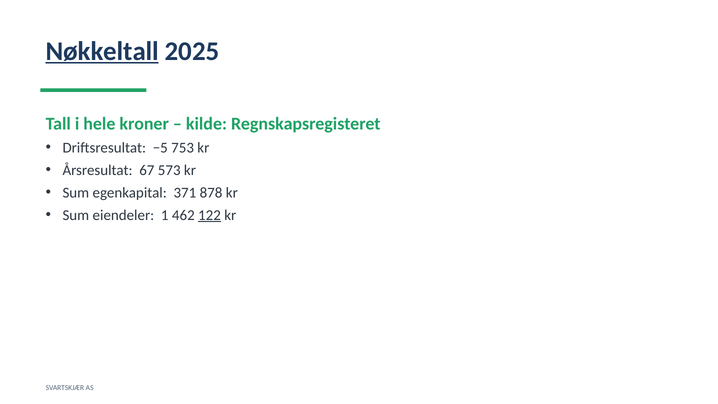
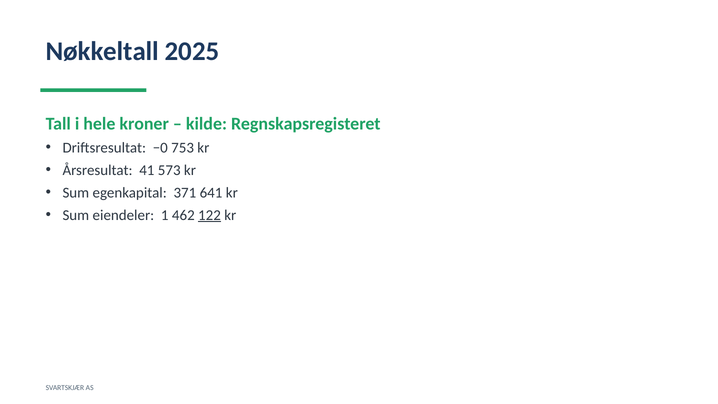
Nøkkeltall underline: present -> none
−5: −5 -> −0
67: 67 -> 41
878: 878 -> 641
